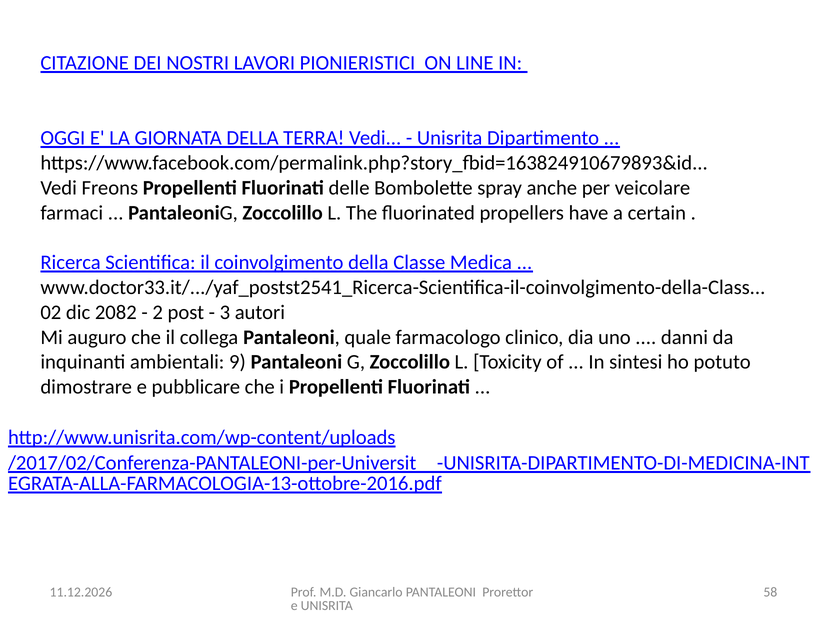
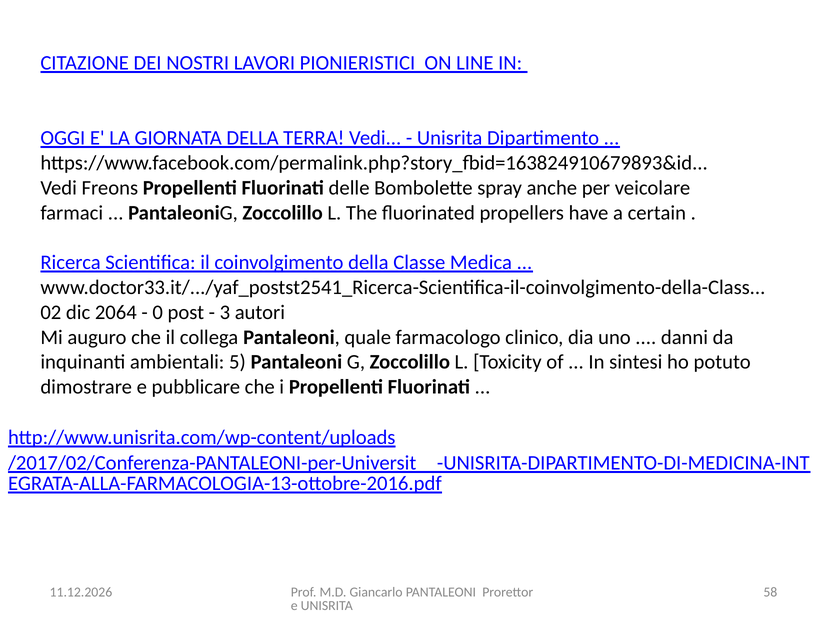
2082: 2082 -> 2064
2: 2 -> 0
9: 9 -> 5
